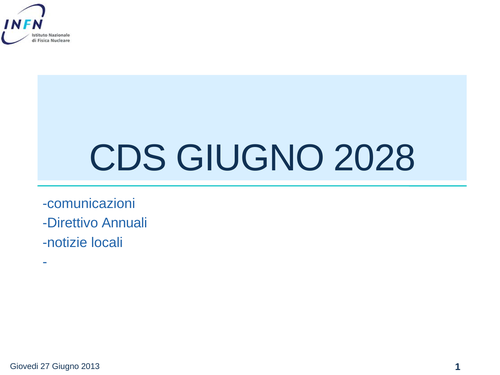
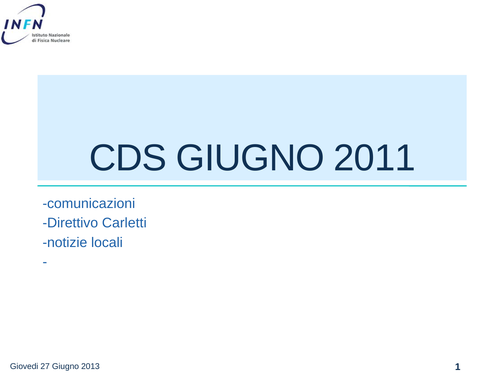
2028: 2028 -> 2011
Annuali: Annuali -> Carletti
